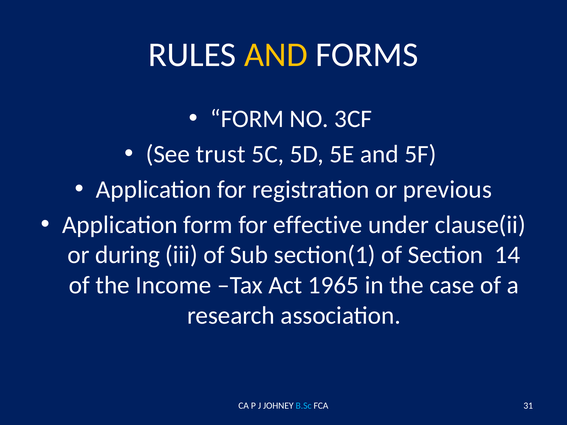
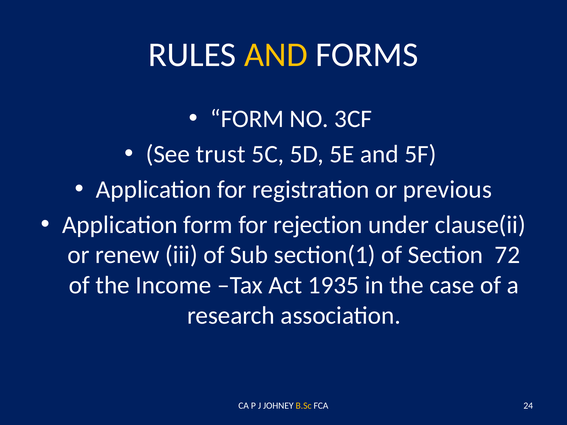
effective: effective -> rejection
during: during -> renew
14: 14 -> 72
1965: 1965 -> 1935
B.Sc colour: light blue -> yellow
31: 31 -> 24
